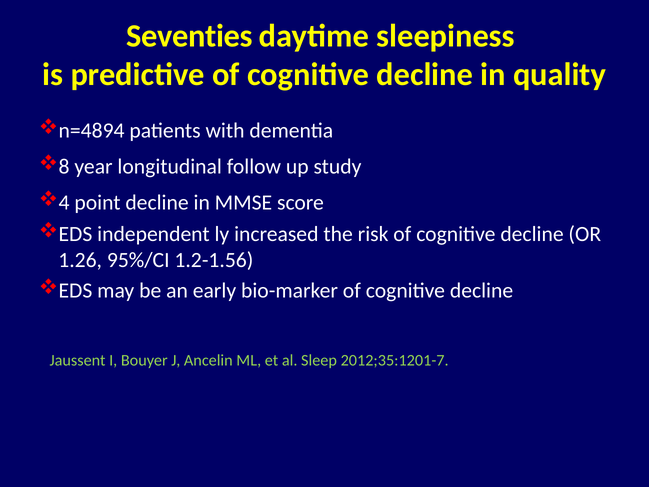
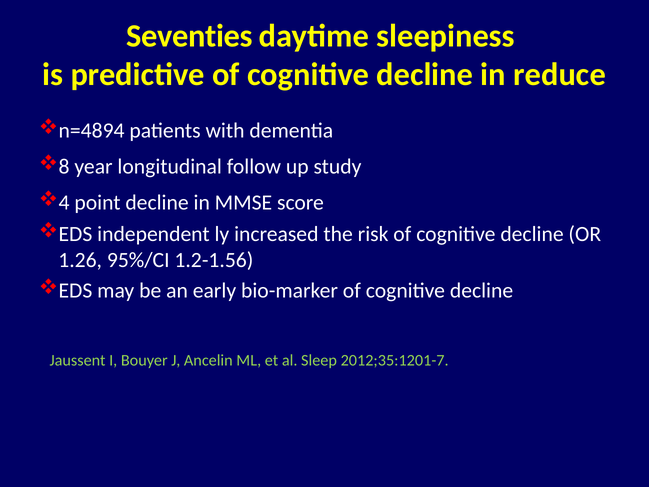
quality: quality -> reduce
